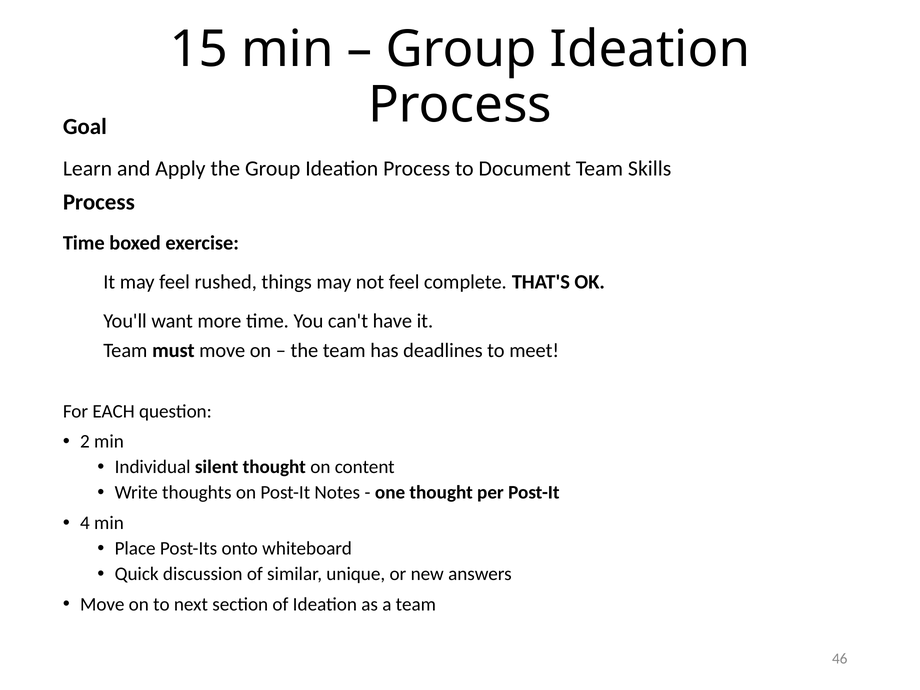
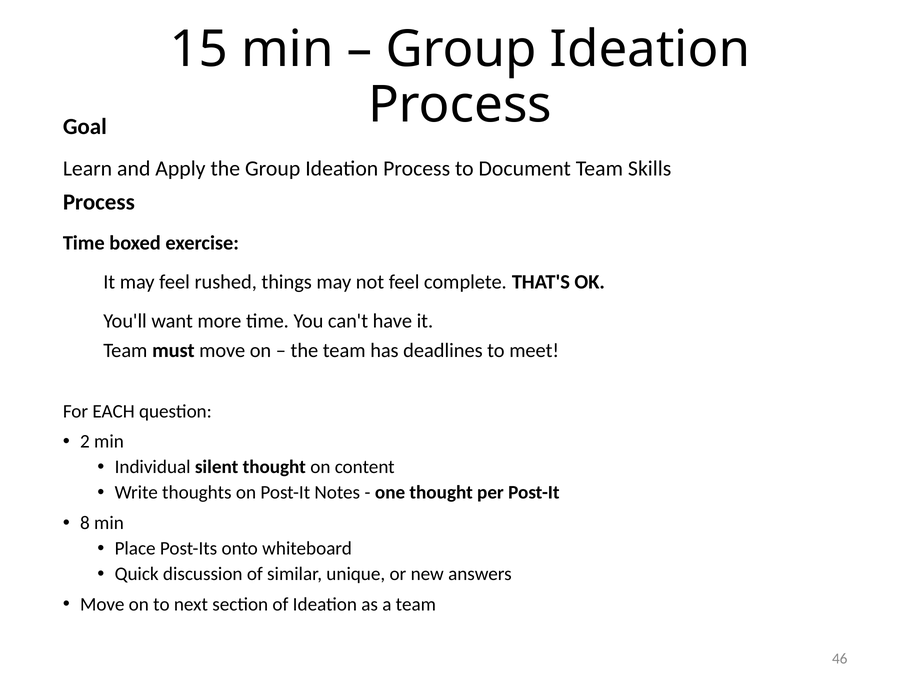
4: 4 -> 8
